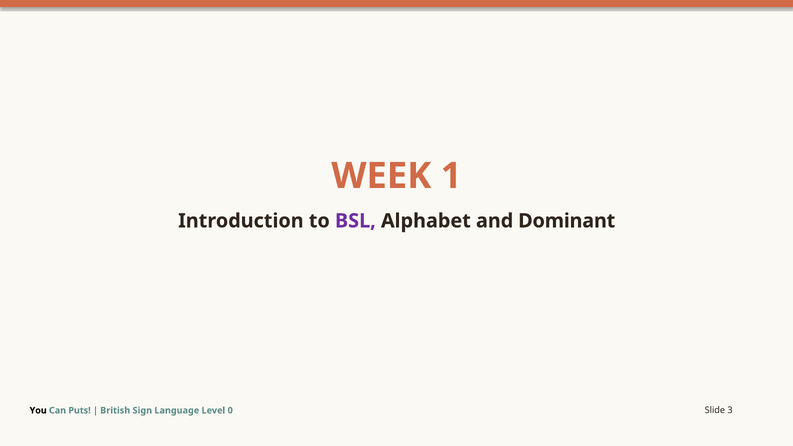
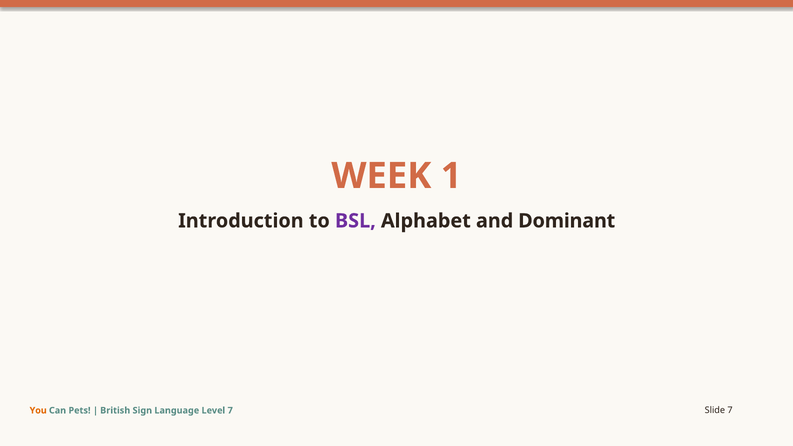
You colour: black -> orange
Puts: Puts -> Pets
Level 0: 0 -> 7
Slide 3: 3 -> 7
